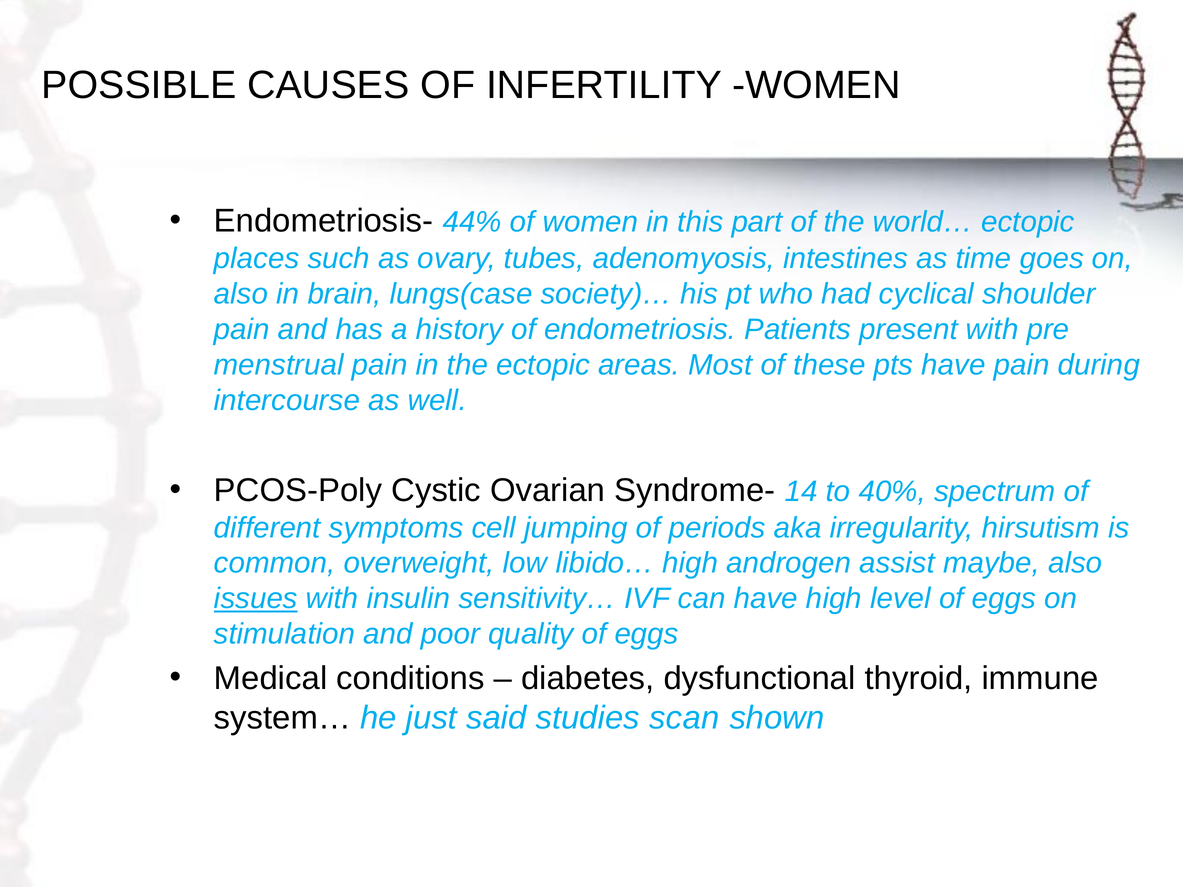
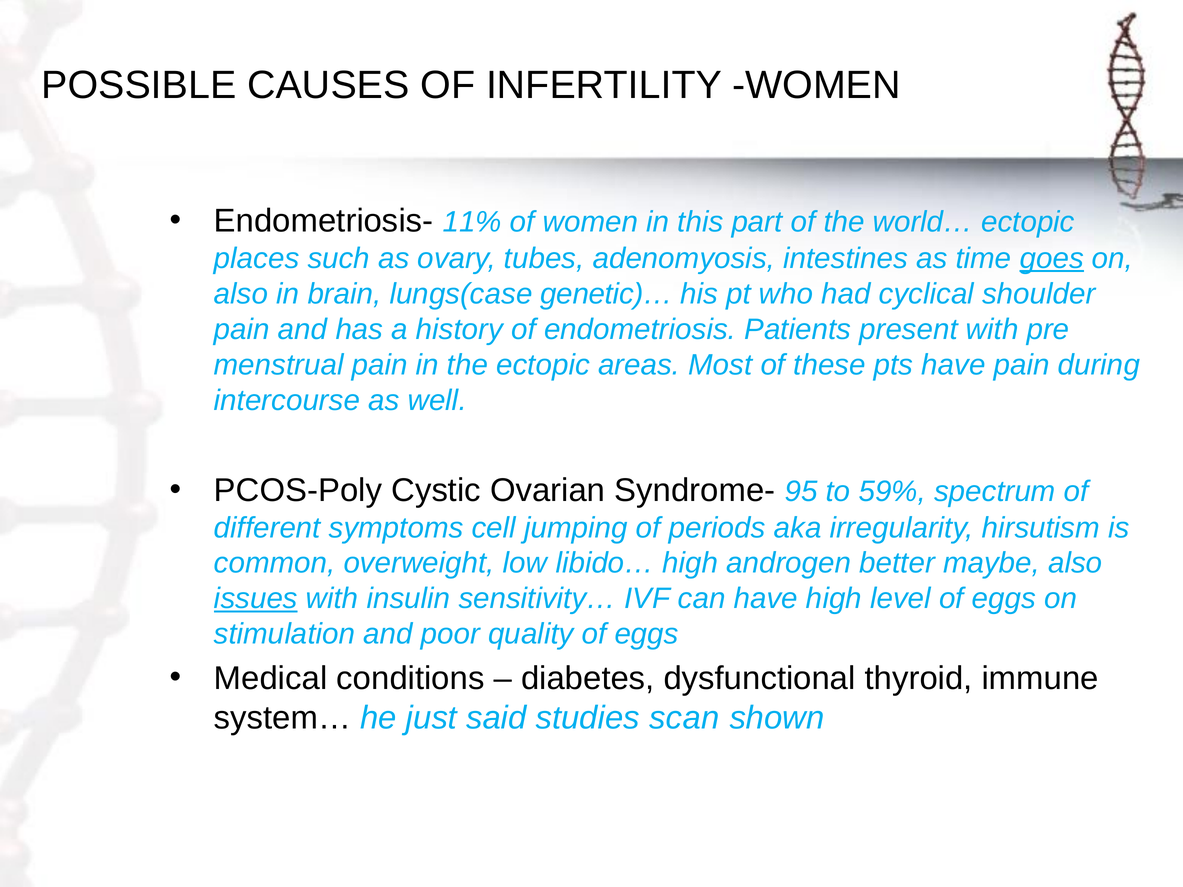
44%: 44% -> 11%
goes underline: none -> present
society)…: society)… -> genetic)…
14: 14 -> 95
40%: 40% -> 59%
assist: assist -> better
